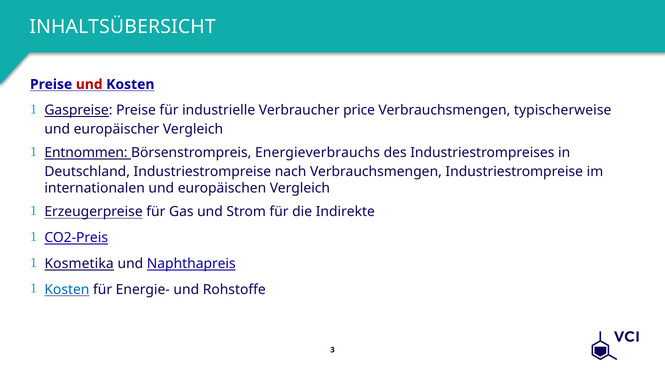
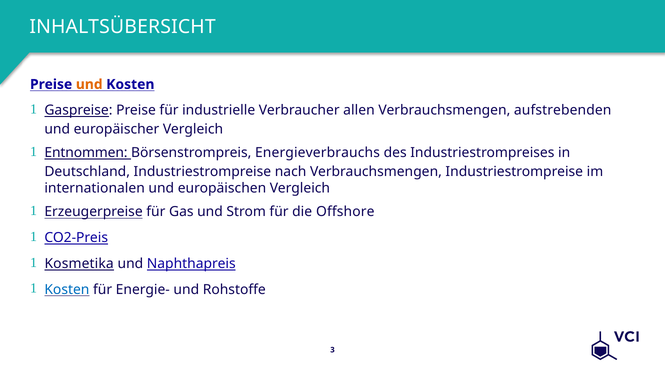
und at (89, 84) colour: red -> orange
price: price -> allen
typischerweise: typischerweise -> aufstrebenden
Indirekte: Indirekte -> Offshore
